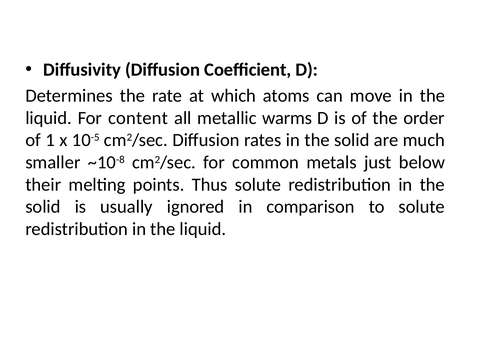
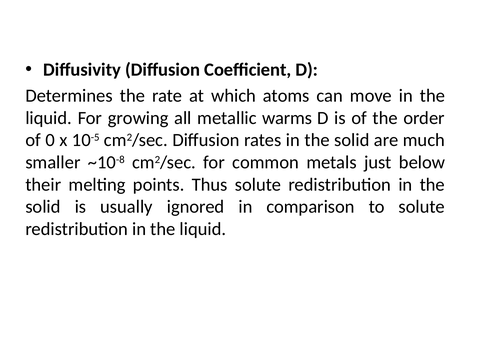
content: content -> growing
1: 1 -> 0
